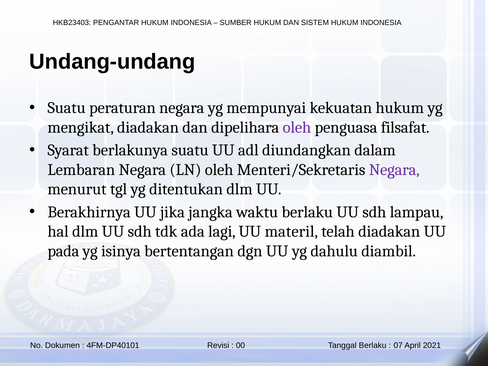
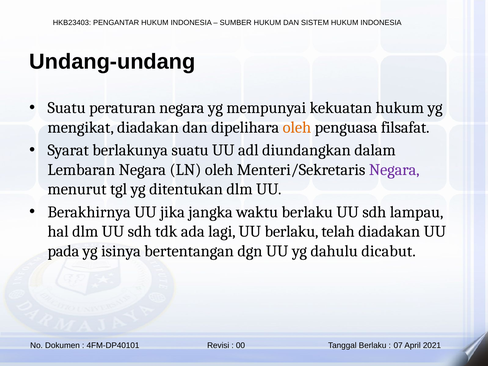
oleh at (297, 127) colour: purple -> orange
UU materil: materil -> berlaku
diambil: diambil -> dicabut
